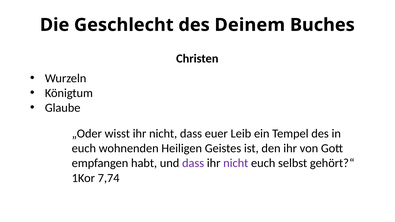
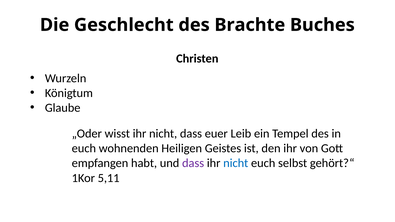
Deinem: Deinem -> Brachte
nicht at (236, 163) colour: purple -> blue
7,74: 7,74 -> 5,11
